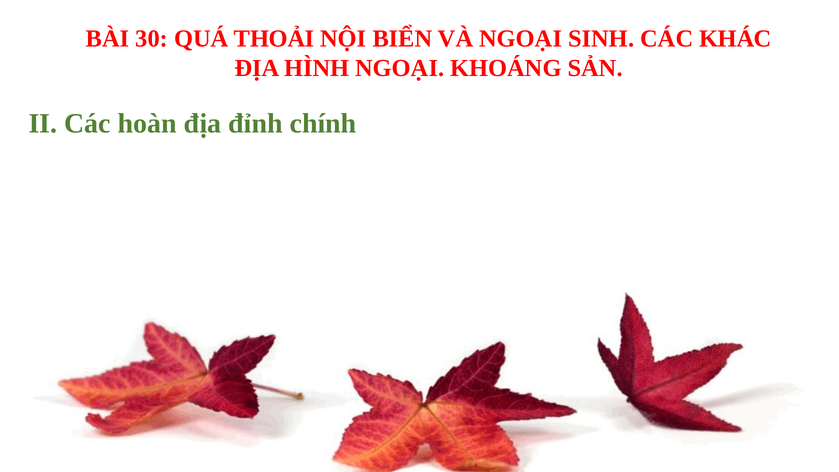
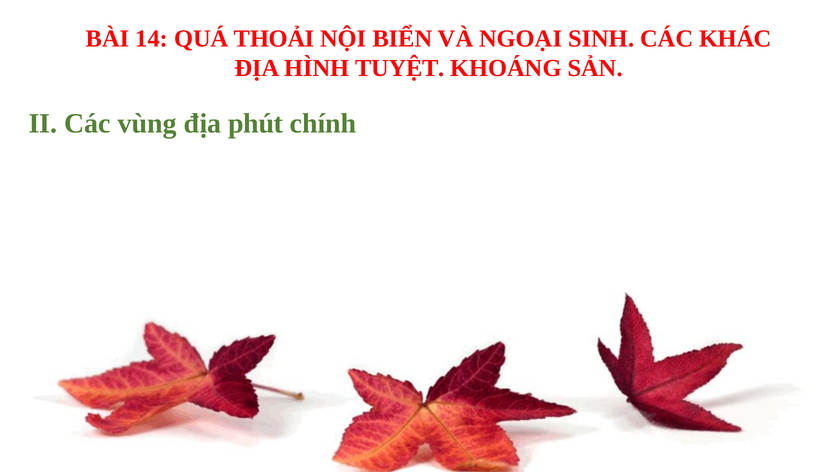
30: 30 -> 14
HÌNH NGOẠI: NGOẠI -> TUYỆT
hoàn: hoàn -> vùng
đỉnh: đỉnh -> phút
